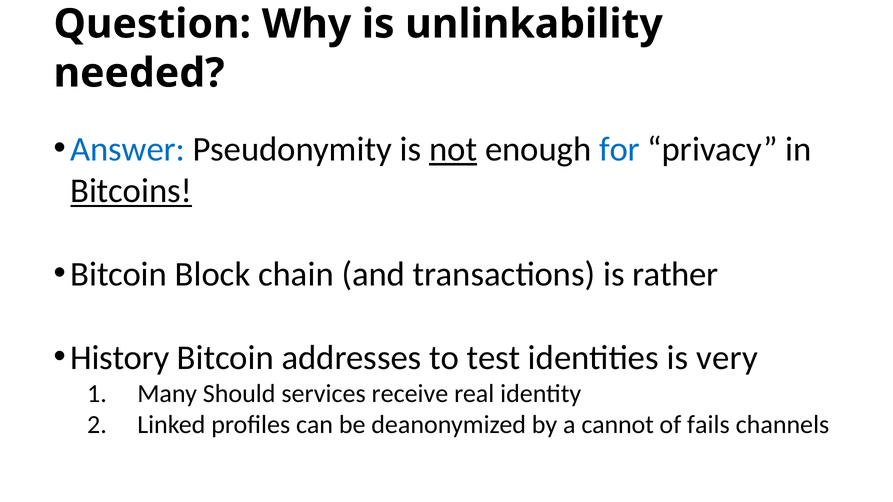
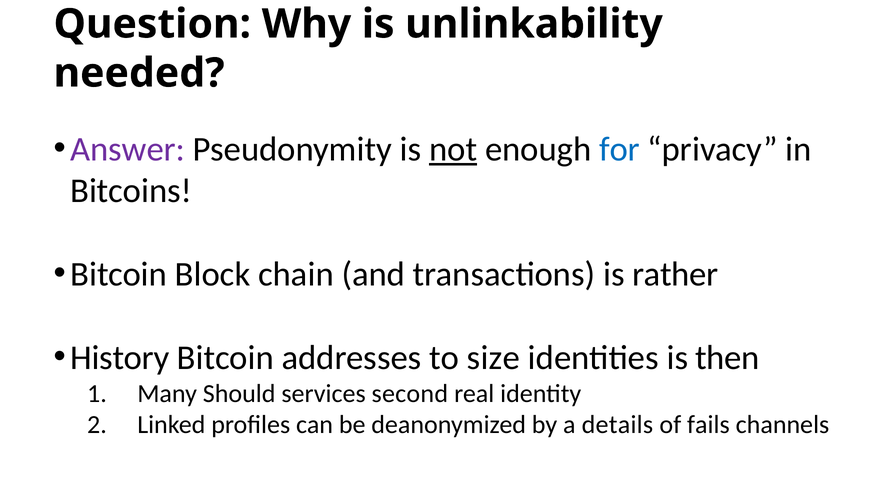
Answer colour: blue -> purple
Bitcoins underline: present -> none
test: test -> size
very: very -> then
receive: receive -> second
cannot: cannot -> details
